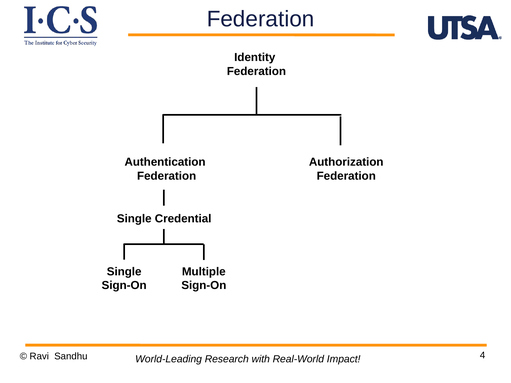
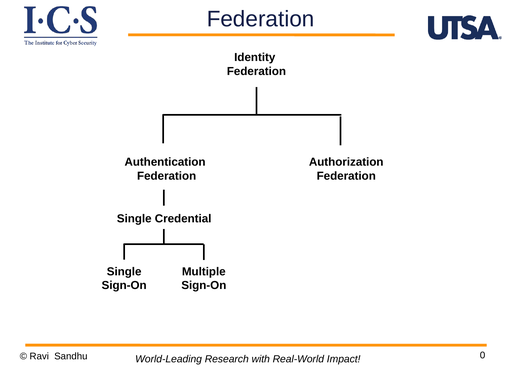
4: 4 -> 0
